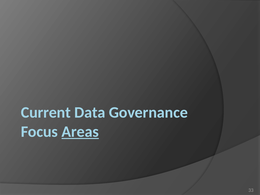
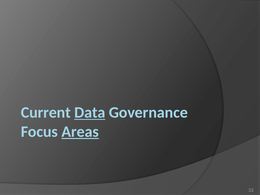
Data underline: none -> present
